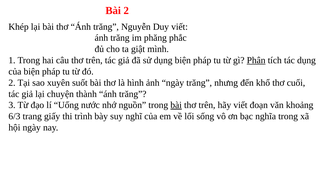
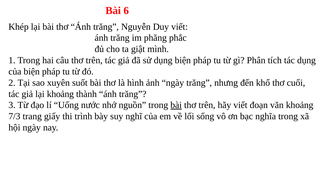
Bài 2: 2 -> 6
Phân underline: present -> none
lại chuyện: chuyện -> khoảng
6/3: 6/3 -> 7/3
